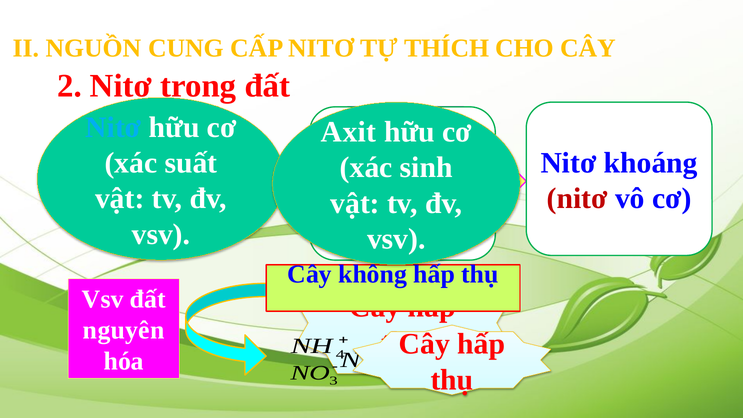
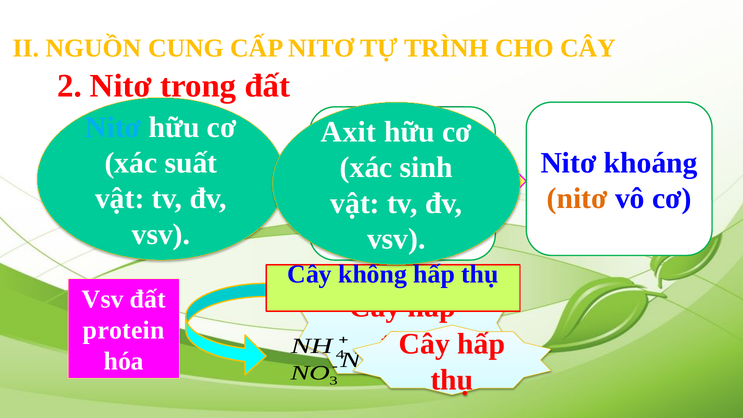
THÍCH: THÍCH -> TRÌNH
nitơ at (577, 199) colour: red -> orange
nguyên: nguyên -> protein
